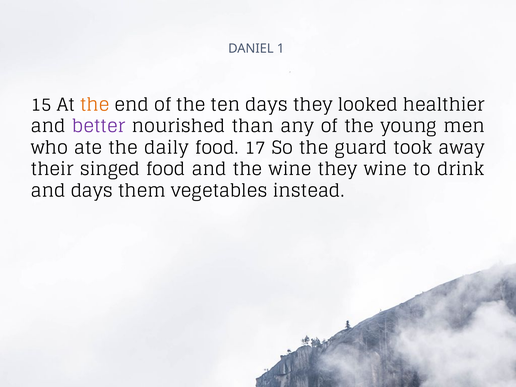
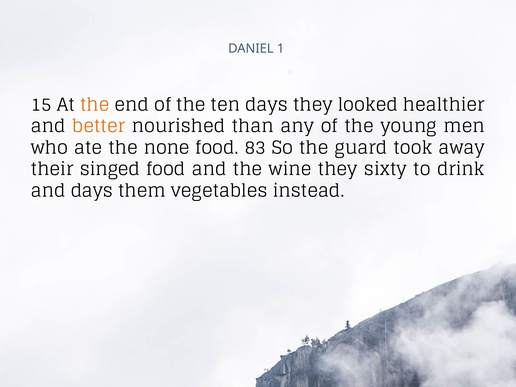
better colour: purple -> orange
daily: daily -> none
17: 17 -> 83
they wine: wine -> sixty
